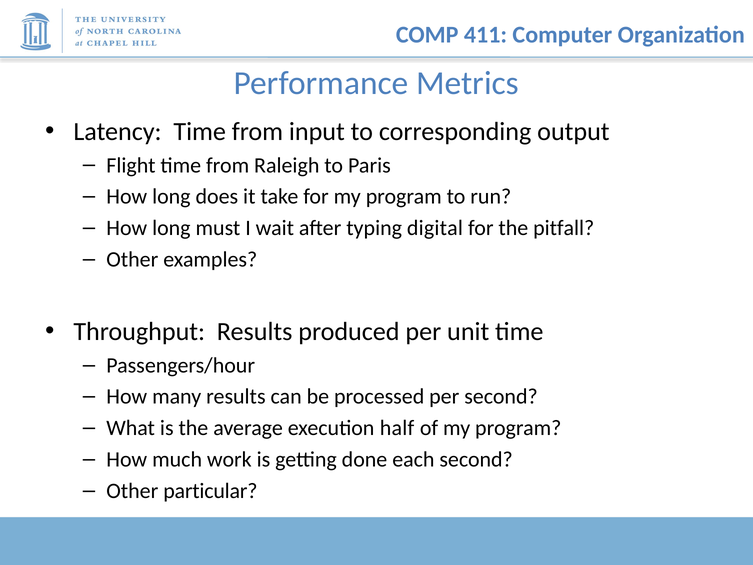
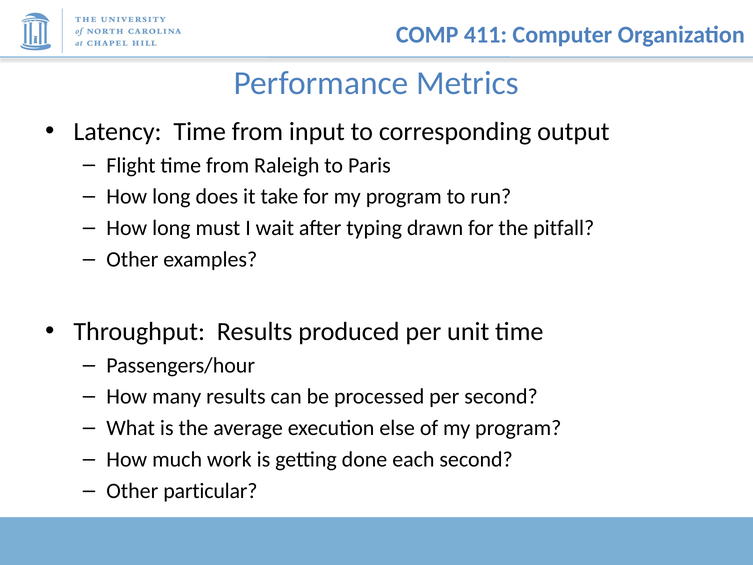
digital: digital -> drawn
half: half -> else
